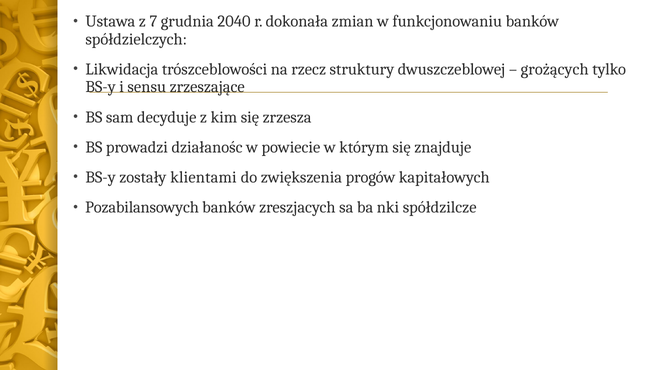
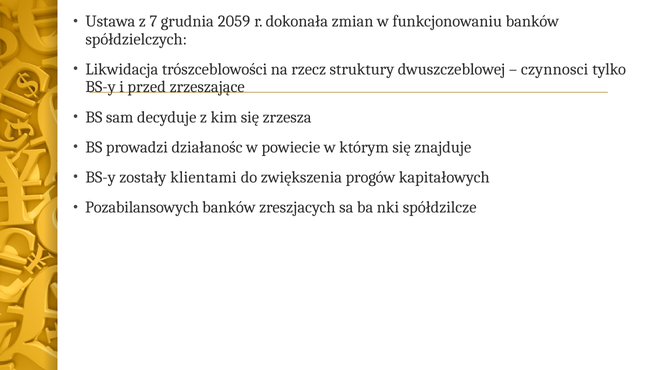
2040: 2040 -> 2059
grożących: grożących -> czynnosci
sensu: sensu -> przed
